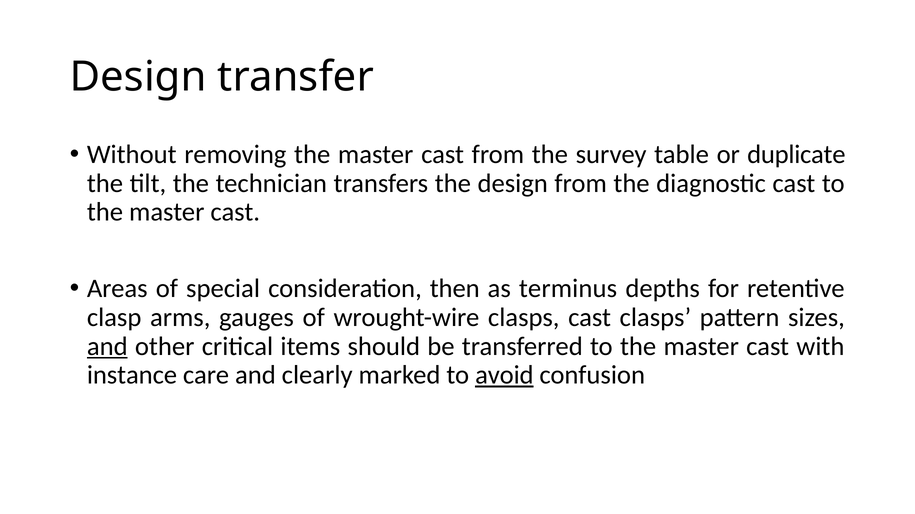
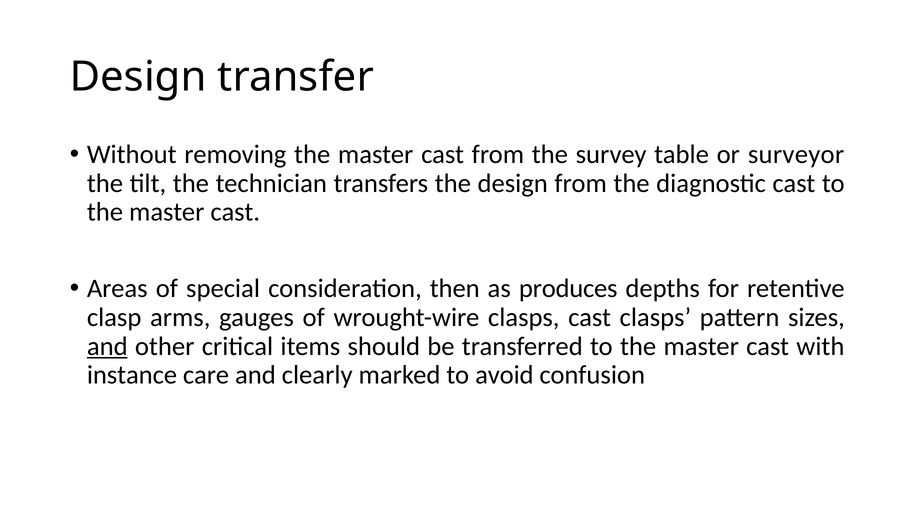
duplicate: duplicate -> surveyor
terminus: terminus -> produces
avoid underline: present -> none
